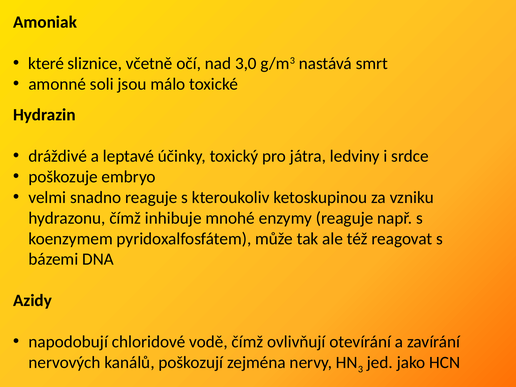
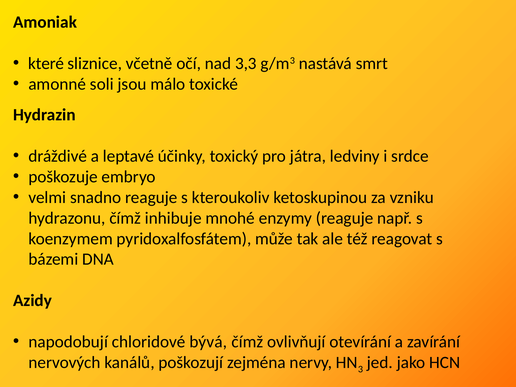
3,0: 3,0 -> 3,3
vodě: vodě -> bývá
